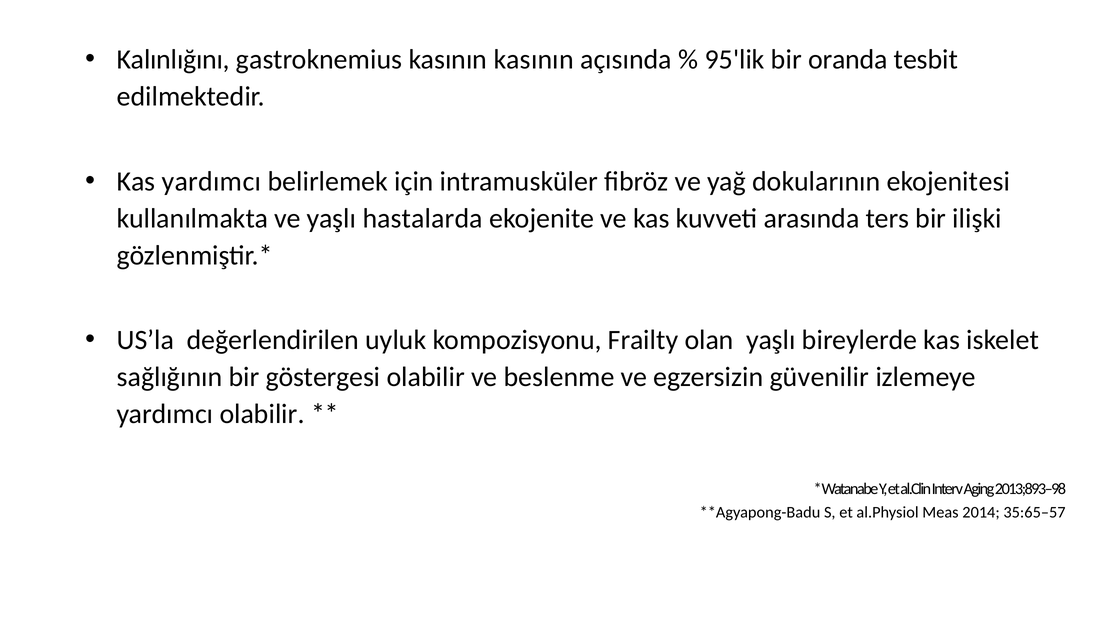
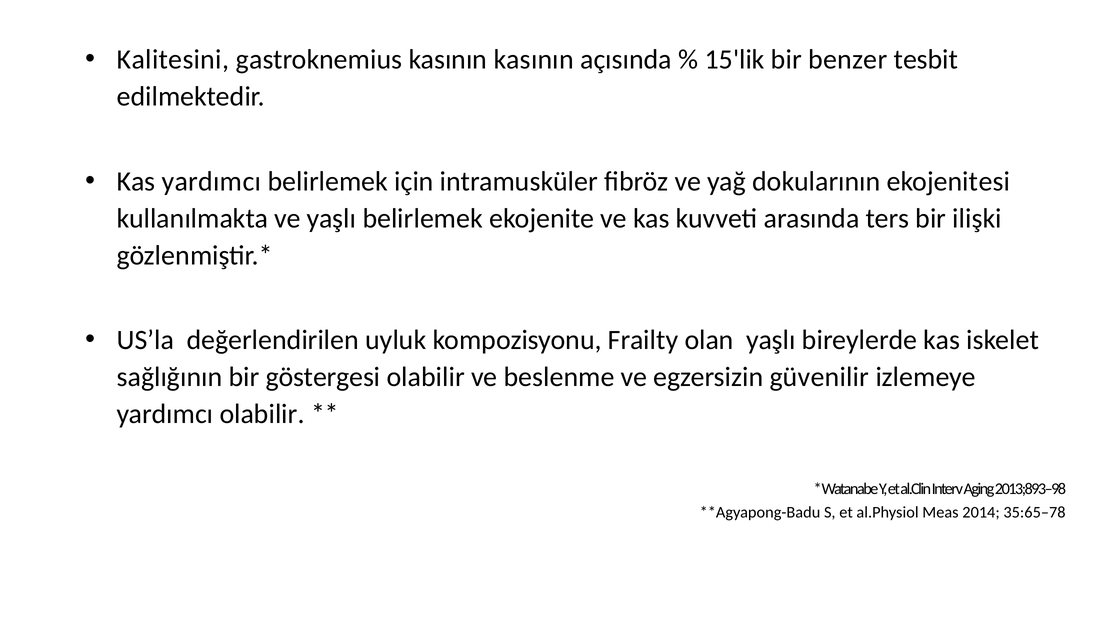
Kalınlığını: Kalınlığını -> Kalitesini
95'lik: 95'lik -> 15'lik
oranda: oranda -> benzer
yaşlı hastalarda: hastalarda -> belirlemek
35:65–57: 35:65–57 -> 35:65–78
